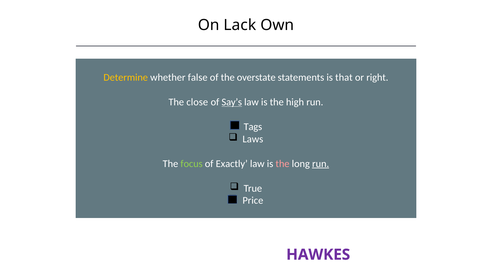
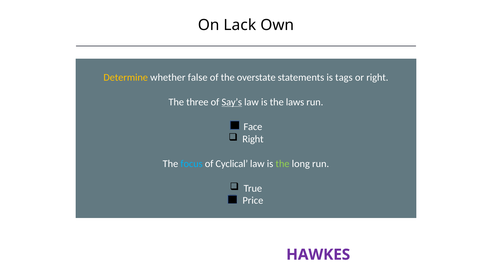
that: that -> tags
close: close -> three
high: high -> laws
Tags: Tags -> Face
Laws at (253, 139): Laws -> Right
focus colour: light green -> light blue
Exactly: Exactly -> Cyclical
the at (283, 164) colour: pink -> light green
run at (321, 164) underline: present -> none
